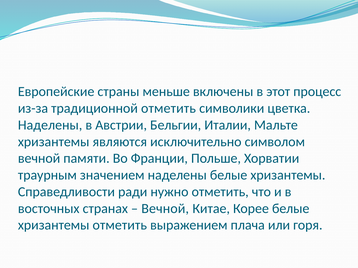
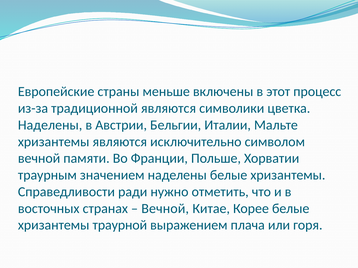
традиционной отметить: отметить -> являются
хризантемы отметить: отметить -> траурной
